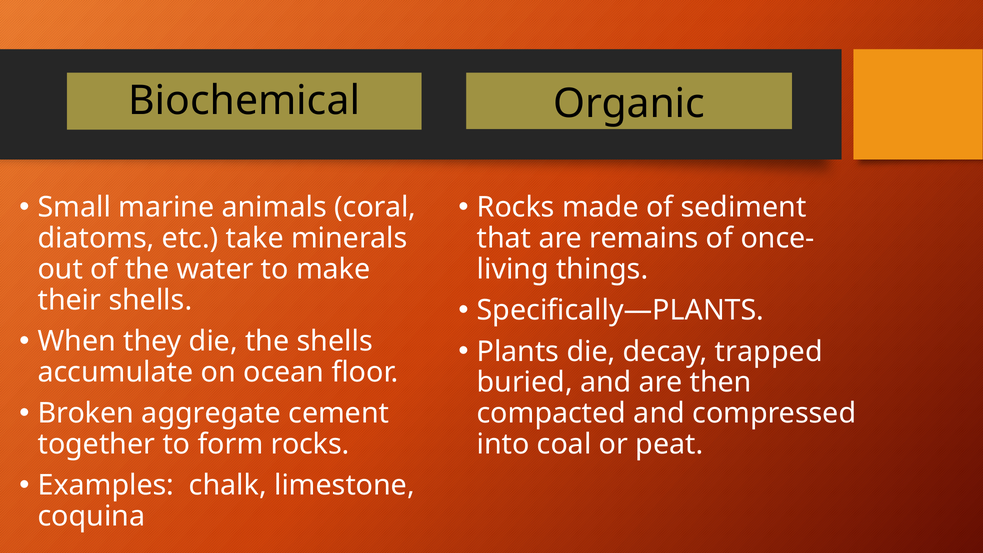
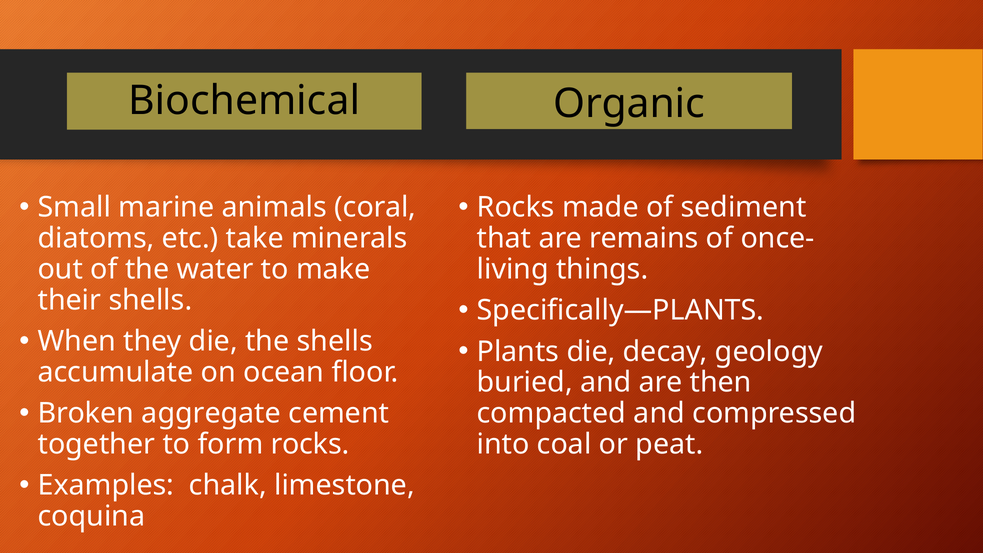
trapped: trapped -> geology
